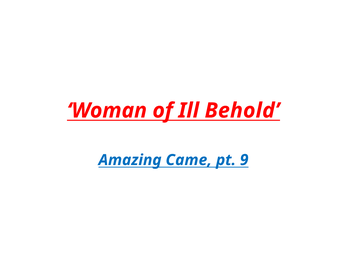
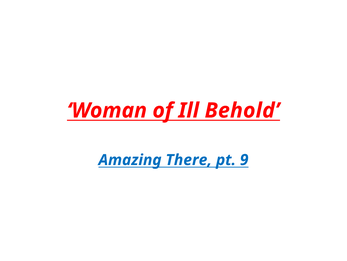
Came: Came -> There
